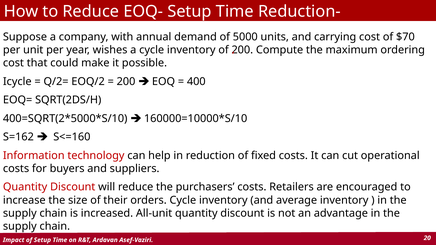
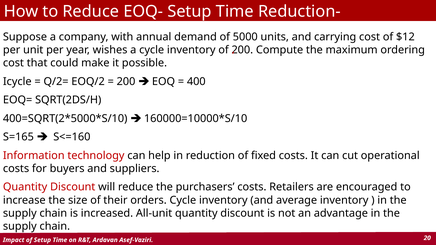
$70: $70 -> $12
S=162: S=162 -> S=165
